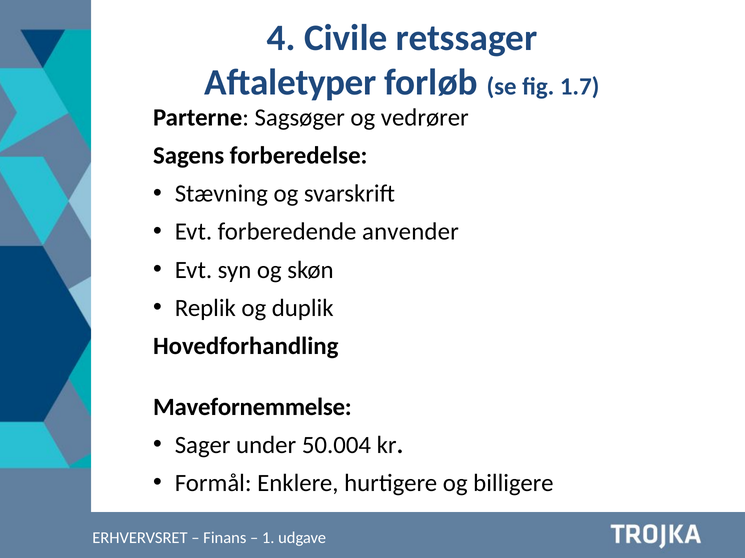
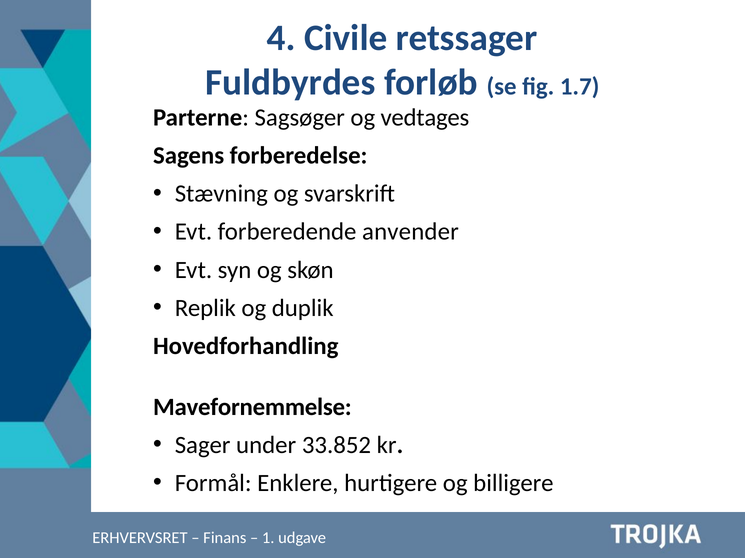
Aftaletyper: Aftaletyper -> Fuldbyrdes
vedrører: vedrører -> vedtages
50.004: 50.004 -> 33.852
